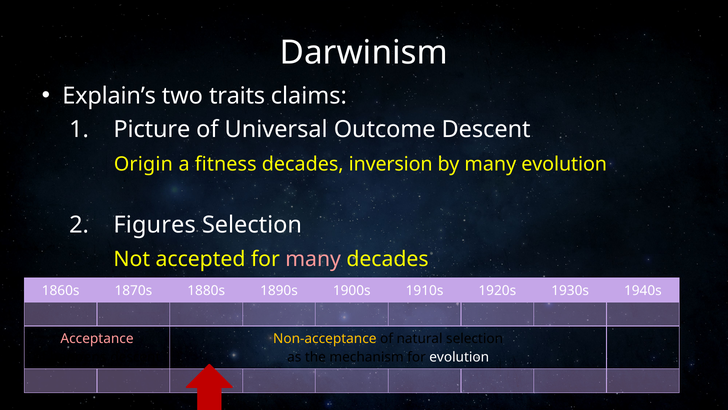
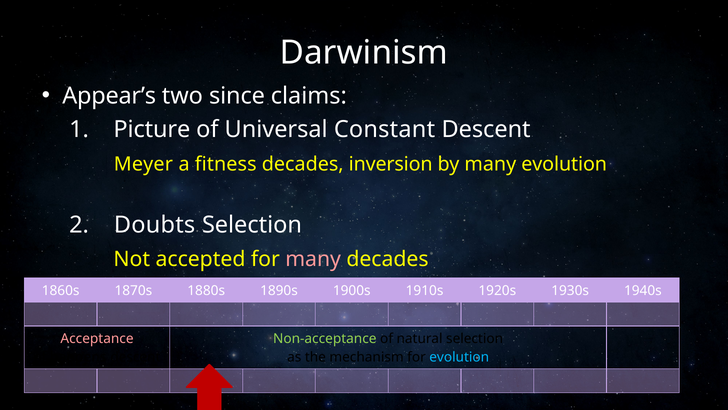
Explain’s: Explain’s -> Appear’s
traits: traits -> since
Outcome: Outcome -> Constant
Origin: Origin -> Meyer
Figures: Figures -> Doubts
Non-acceptance colour: yellow -> light green
evolution at (459, 357) colour: white -> light blue
